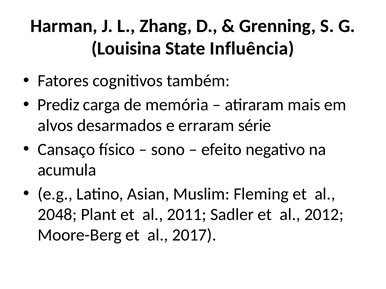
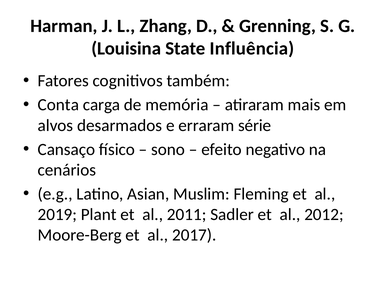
Prediz: Prediz -> Conta
acumula: acumula -> cenários
2048: 2048 -> 2019
